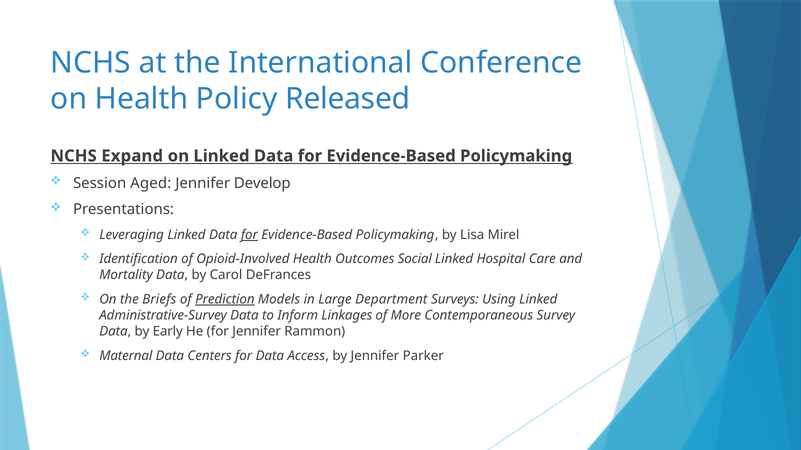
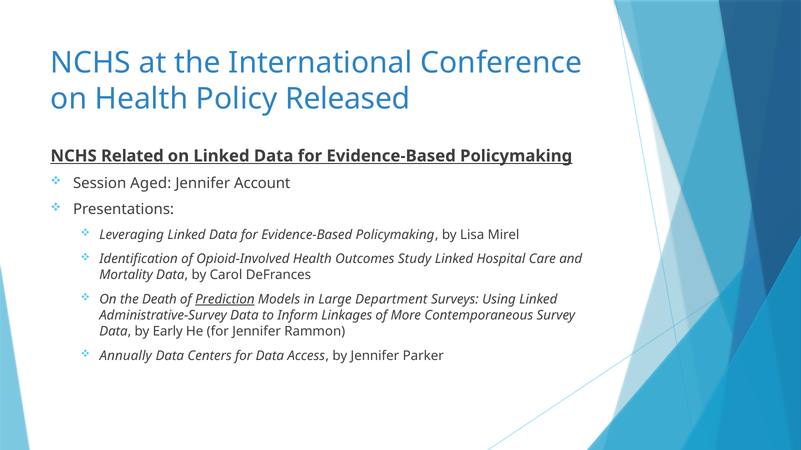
Expand: Expand -> Related
Develop: Develop -> Account
for at (249, 235) underline: present -> none
Social: Social -> Study
Briefs: Briefs -> Death
Maternal: Maternal -> Annually
